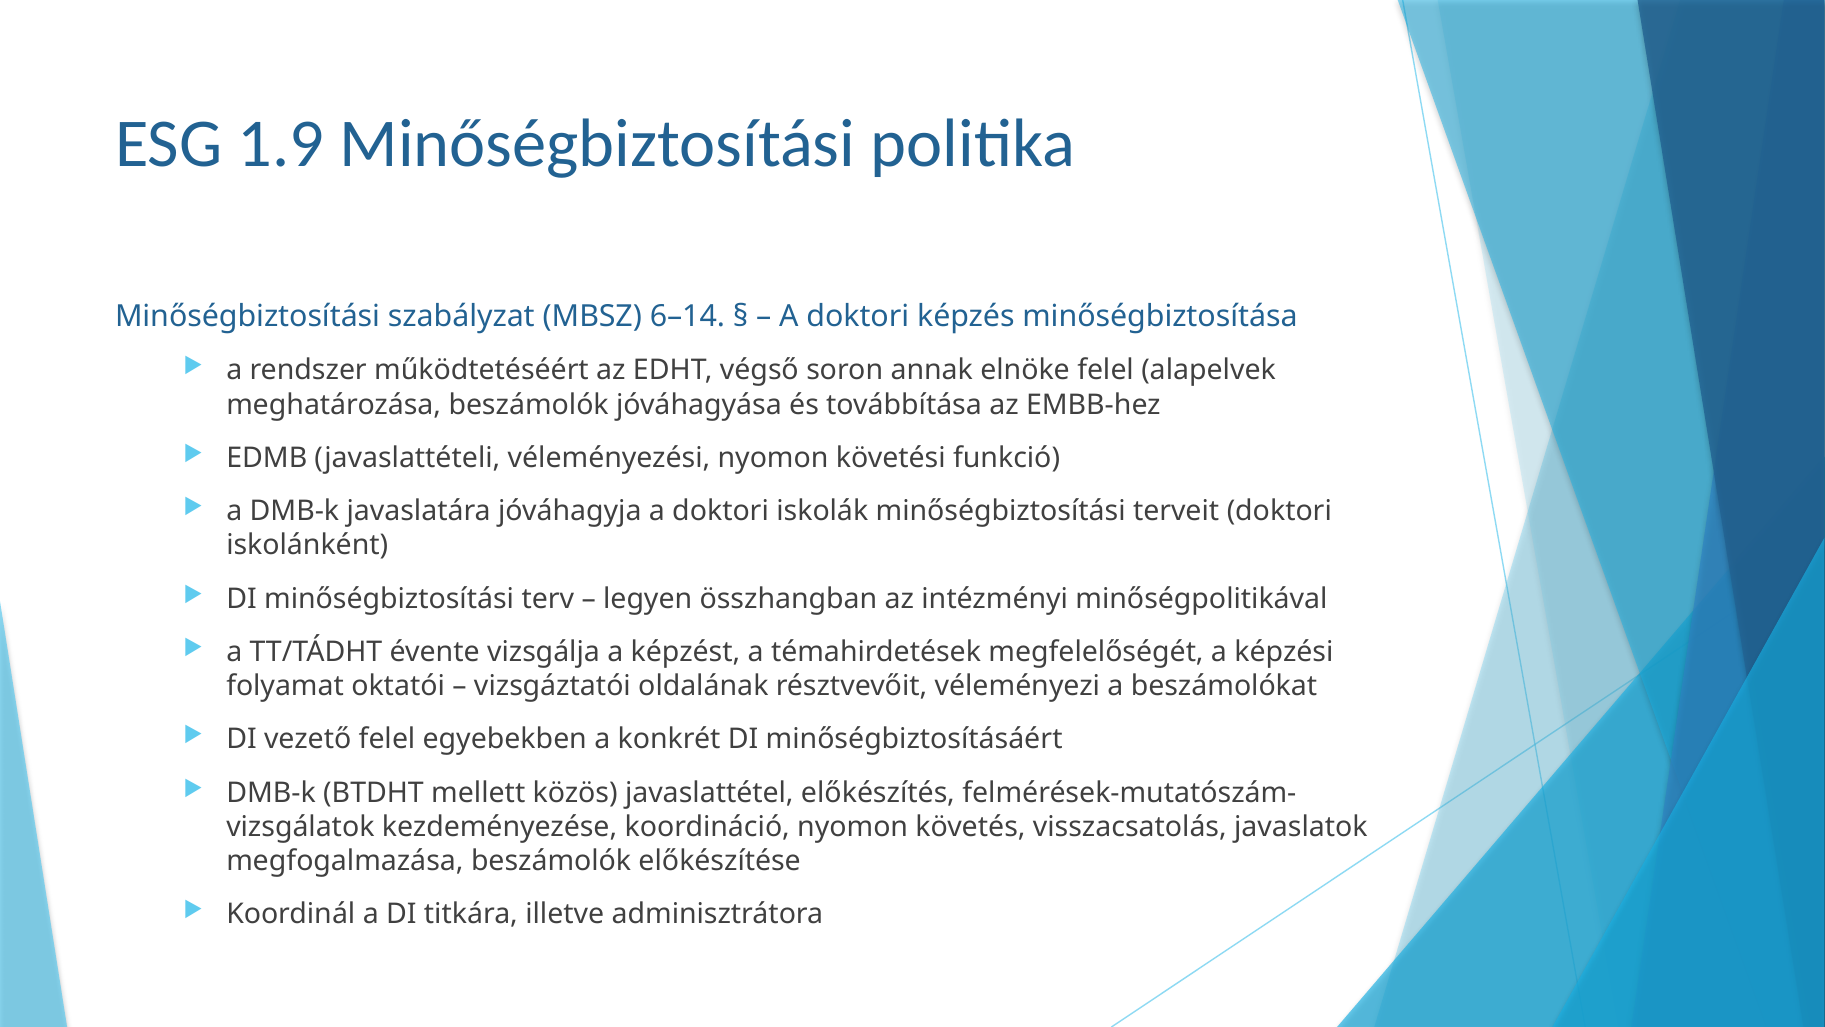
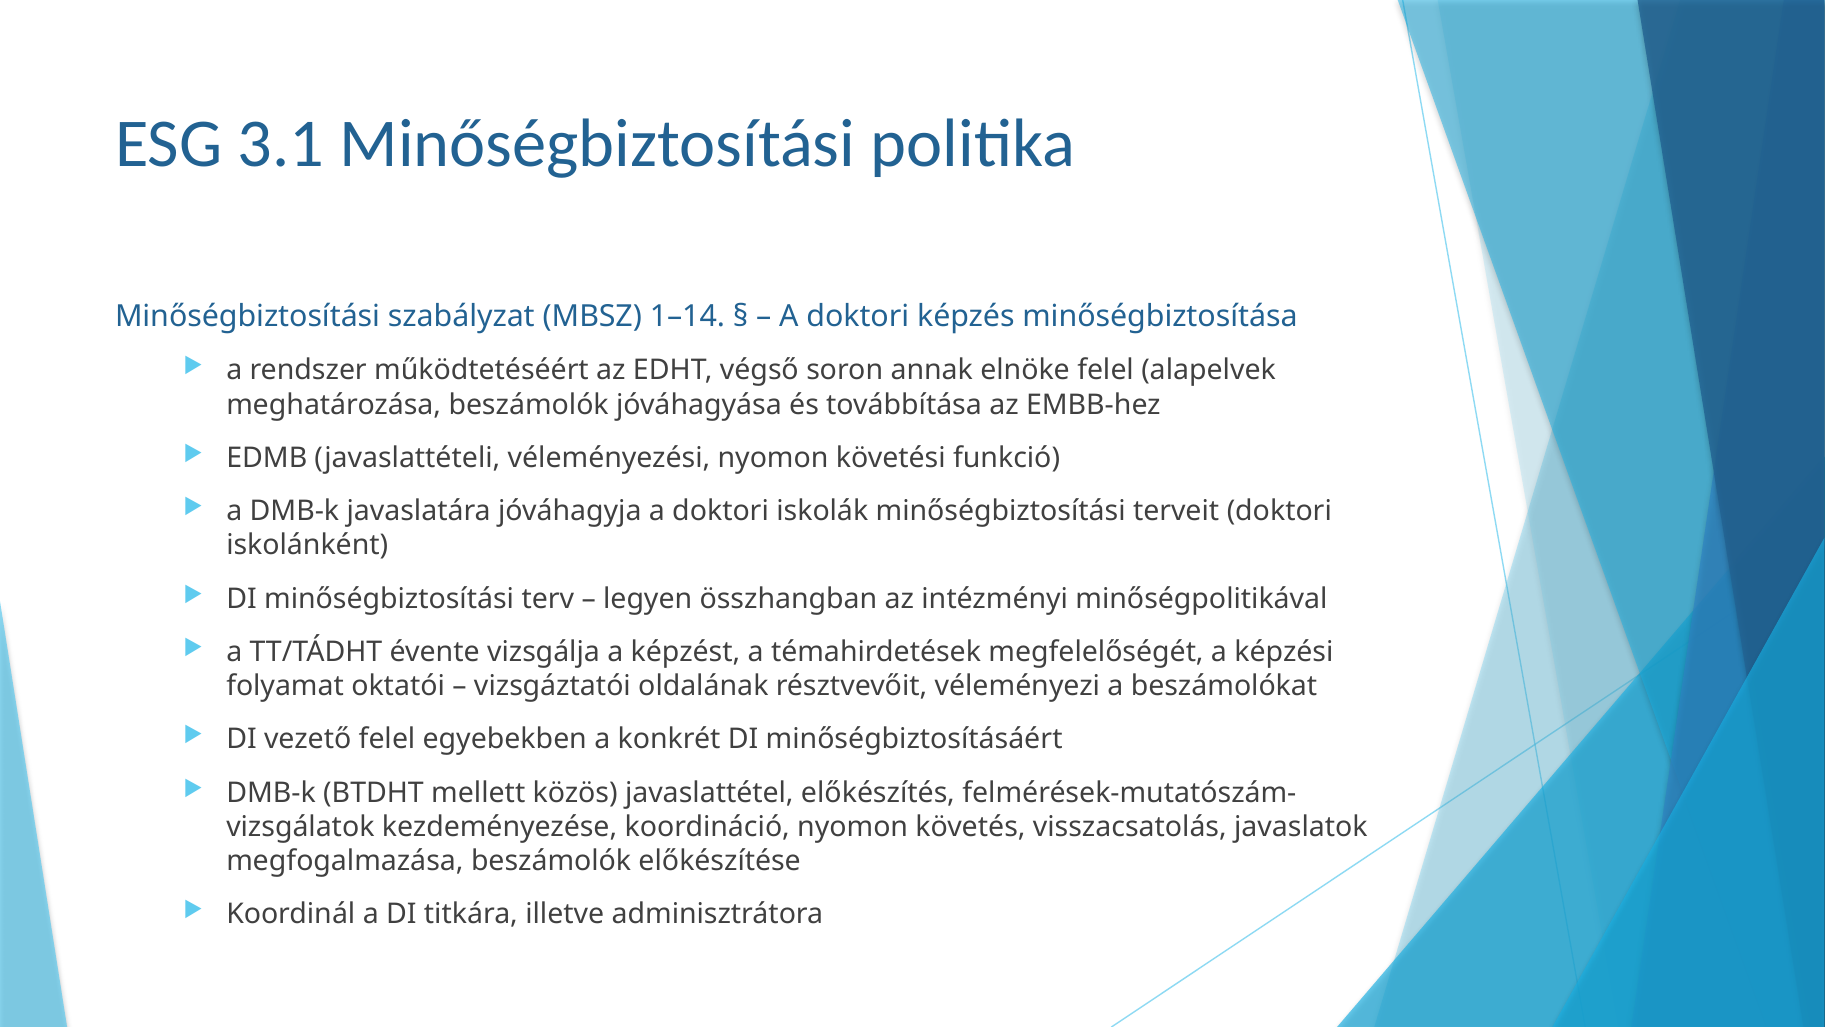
1.9: 1.9 -> 3.1
6–14: 6–14 -> 1–14
